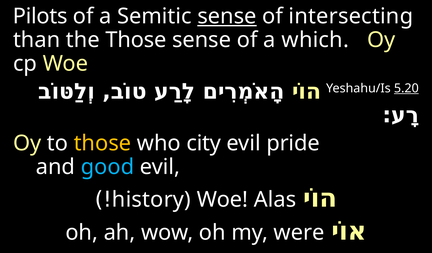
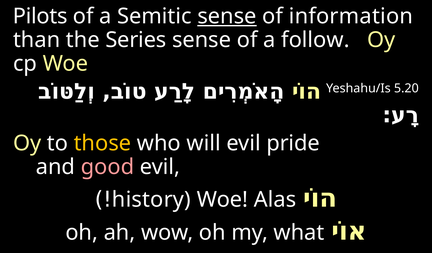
intersecting: intersecting -> information
the Those: Those -> Series
which: which -> follow
5.20 underline: present -> none
city: city -> will
good colour: light blue -> pink
were: were -> what
